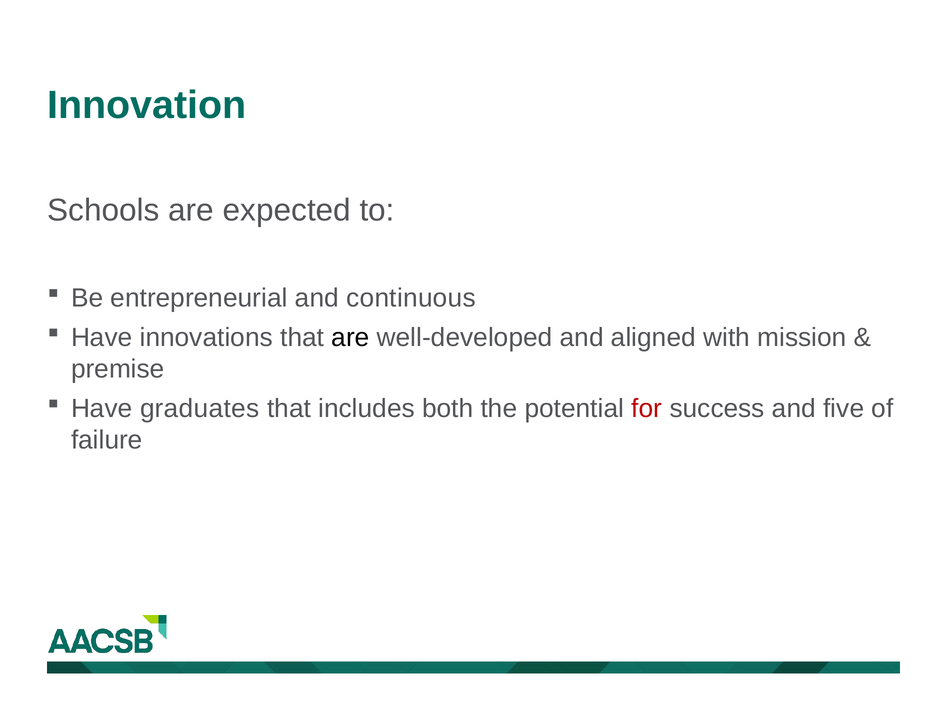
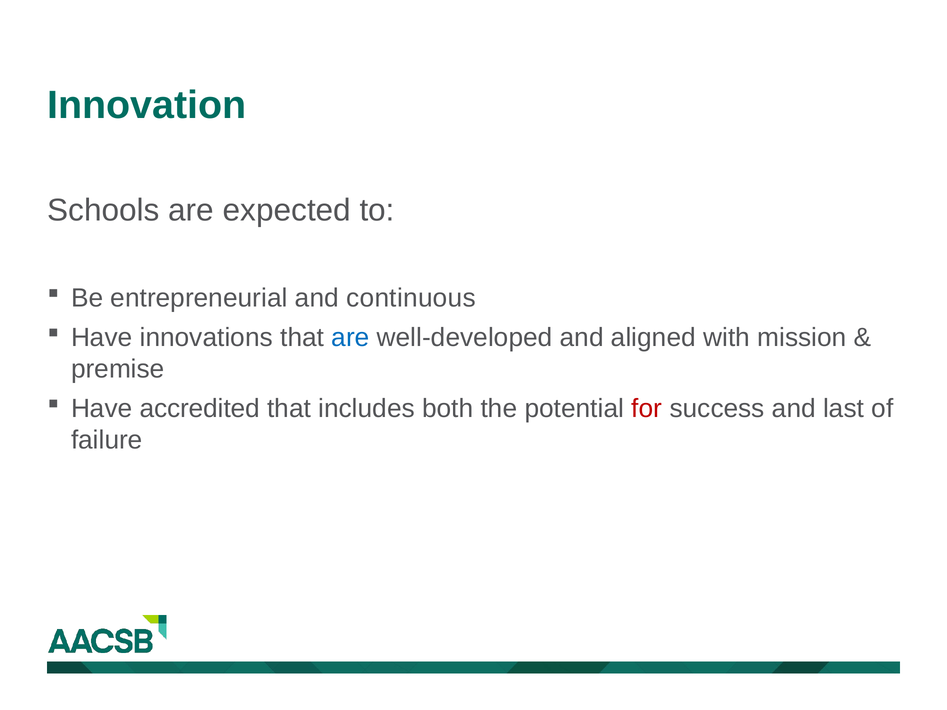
are at (350, 338) colour: black -> blue
graduates: graduates -> accredited
five: five -> last
